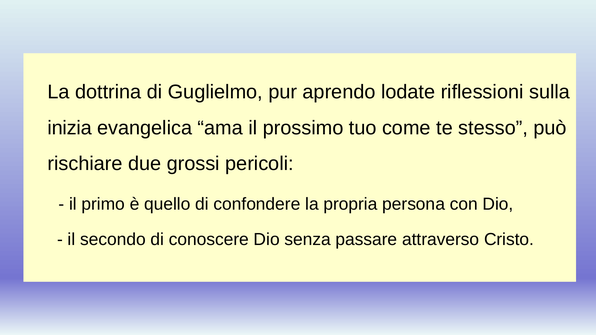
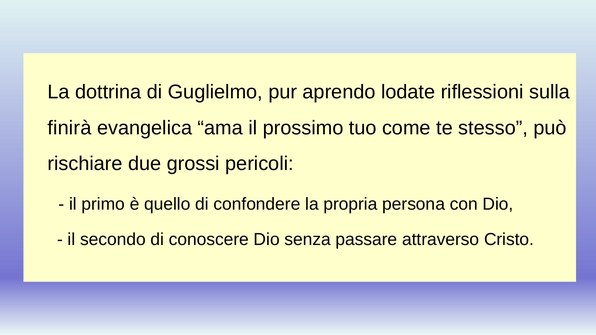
inizia: inizia -> finirà
